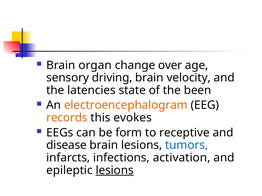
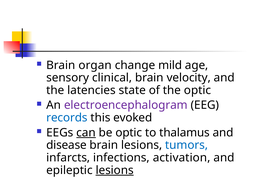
over: over -> mild
driving: driving -> clinical
the been: been -> optic
electroencephalogram colour: orange -> purple
records colour: orange -> blue
evokes: evokes -> evoked
can underline: none -> present
be form: form -> optic
receptive: receptive -> thalamus
